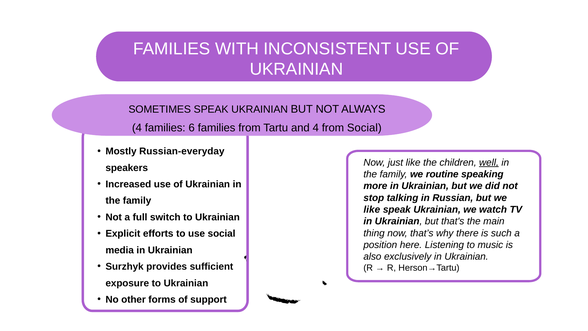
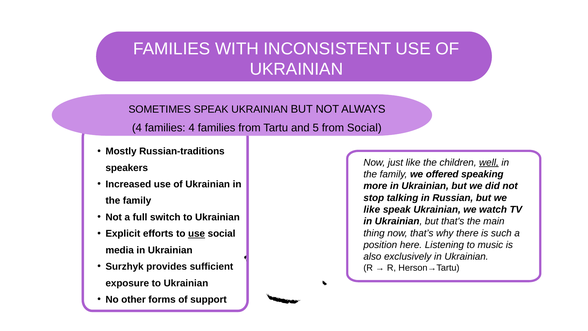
families 6: 6 -> 4
and 4: 4 -> 5
Russian-everyday: Russian-everyday -> Russian-traditions
routine: routine -> offered
use at (197, 234) underline: none -> present
